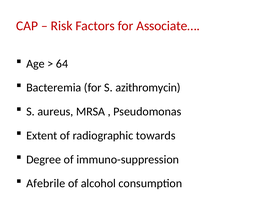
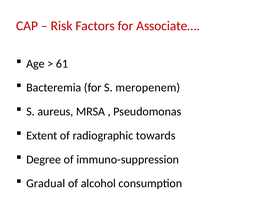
64: 64 -> 61
azithromycin: azithromycin -> meropenem
Afebrile: Afebrile -> Gradual
